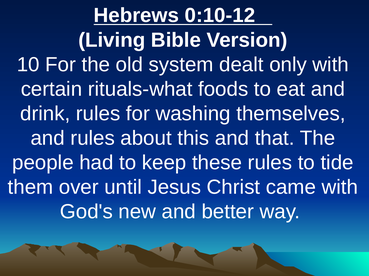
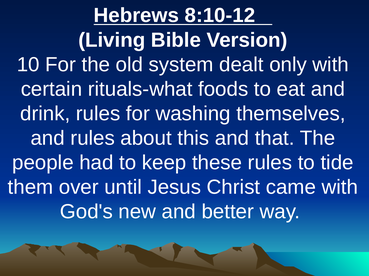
0:10-12: 0:10-12 -> 8:10-12
